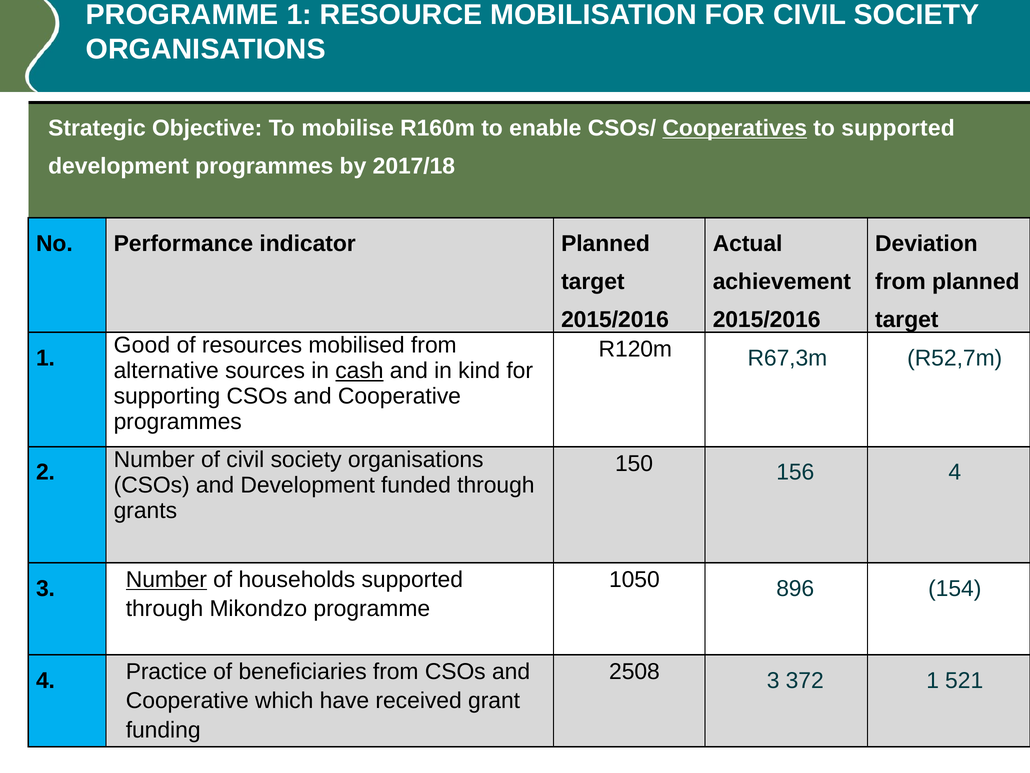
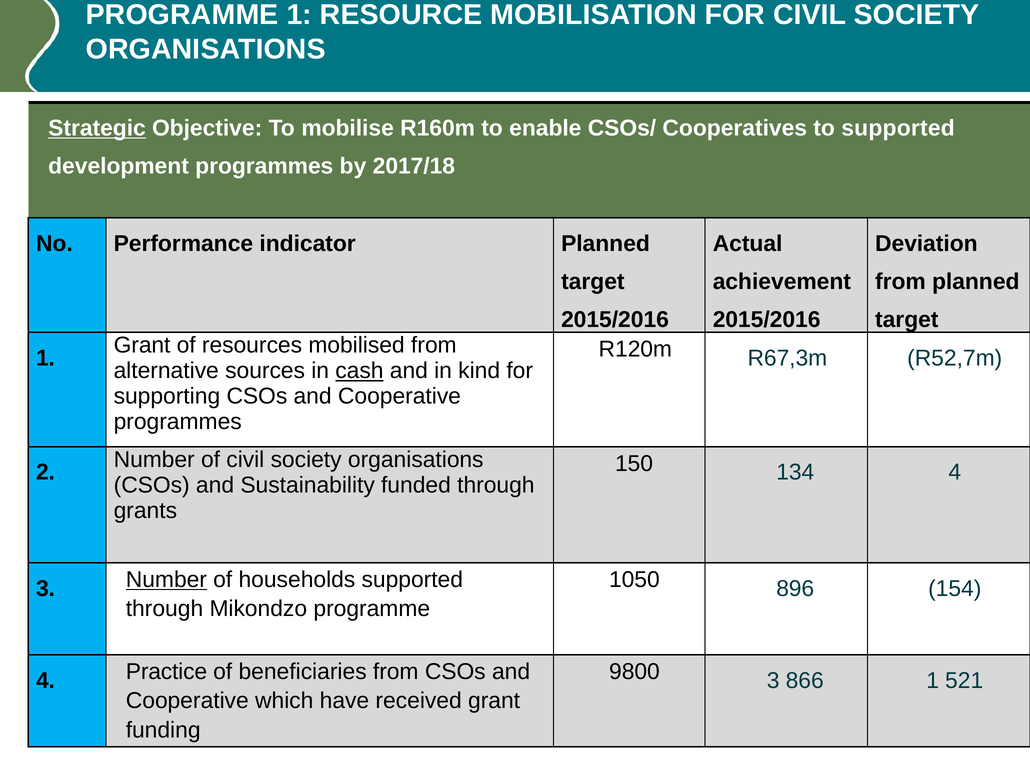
Strategic underline: none -> present
Cooperatives underline: present -> none
Good at (142, 345): Good -> Grant
156: 156 -> 134
and Development: Development -> Sustainability
2508: 2508 -> 9800
372: 372 -> 866
